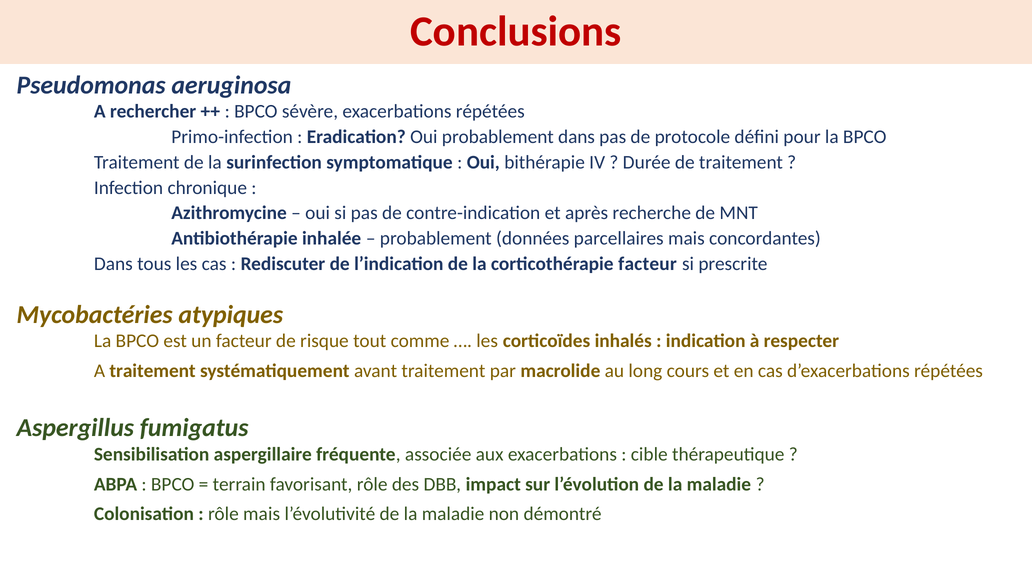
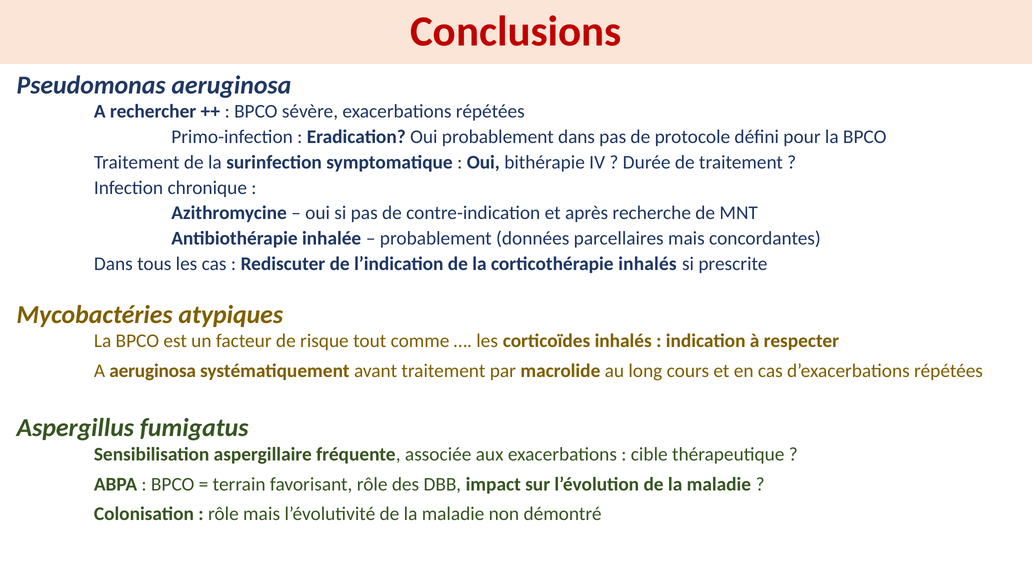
corticothérapie facteur: facteur -> inhalés
A traitement: traitement -> aeruginosa
